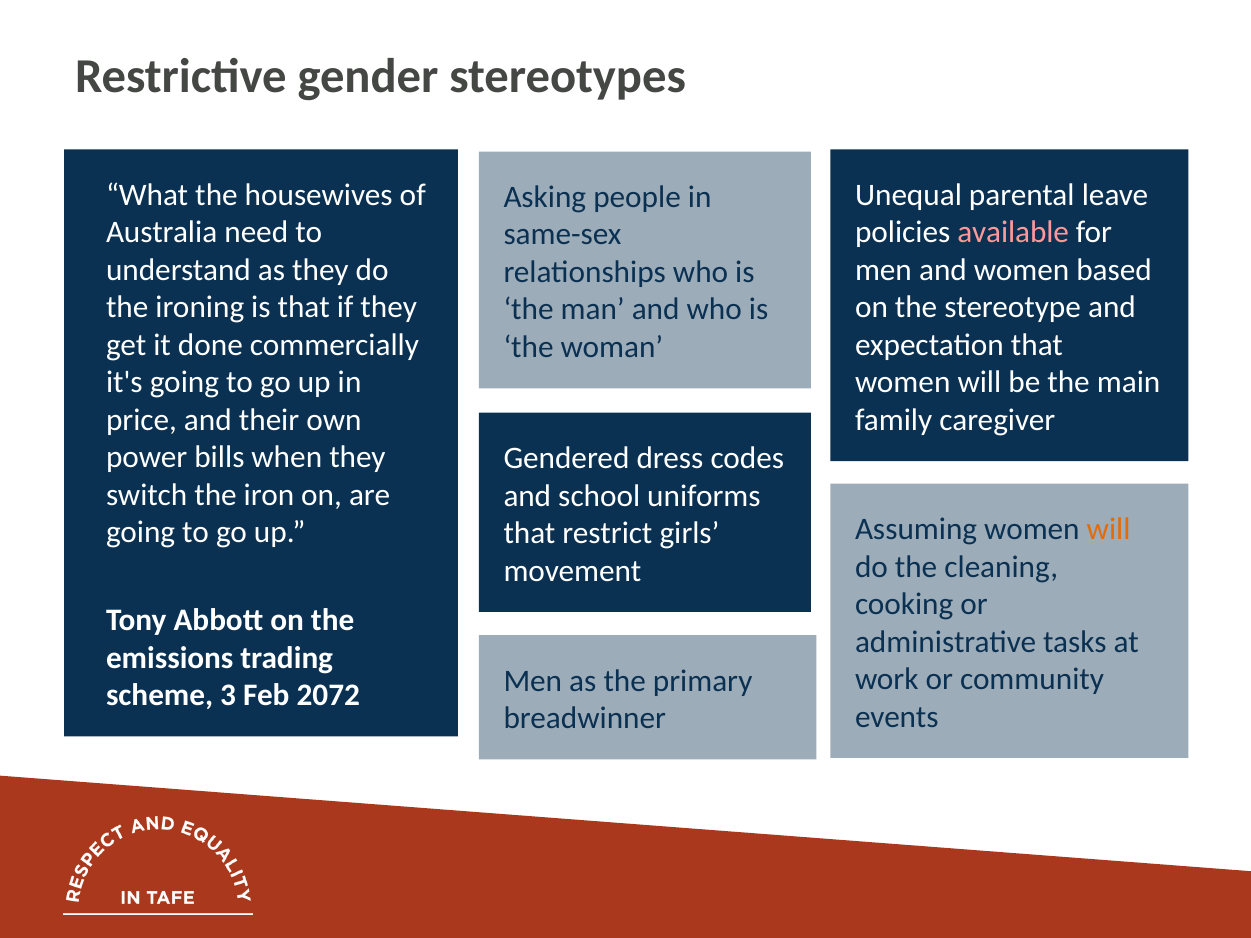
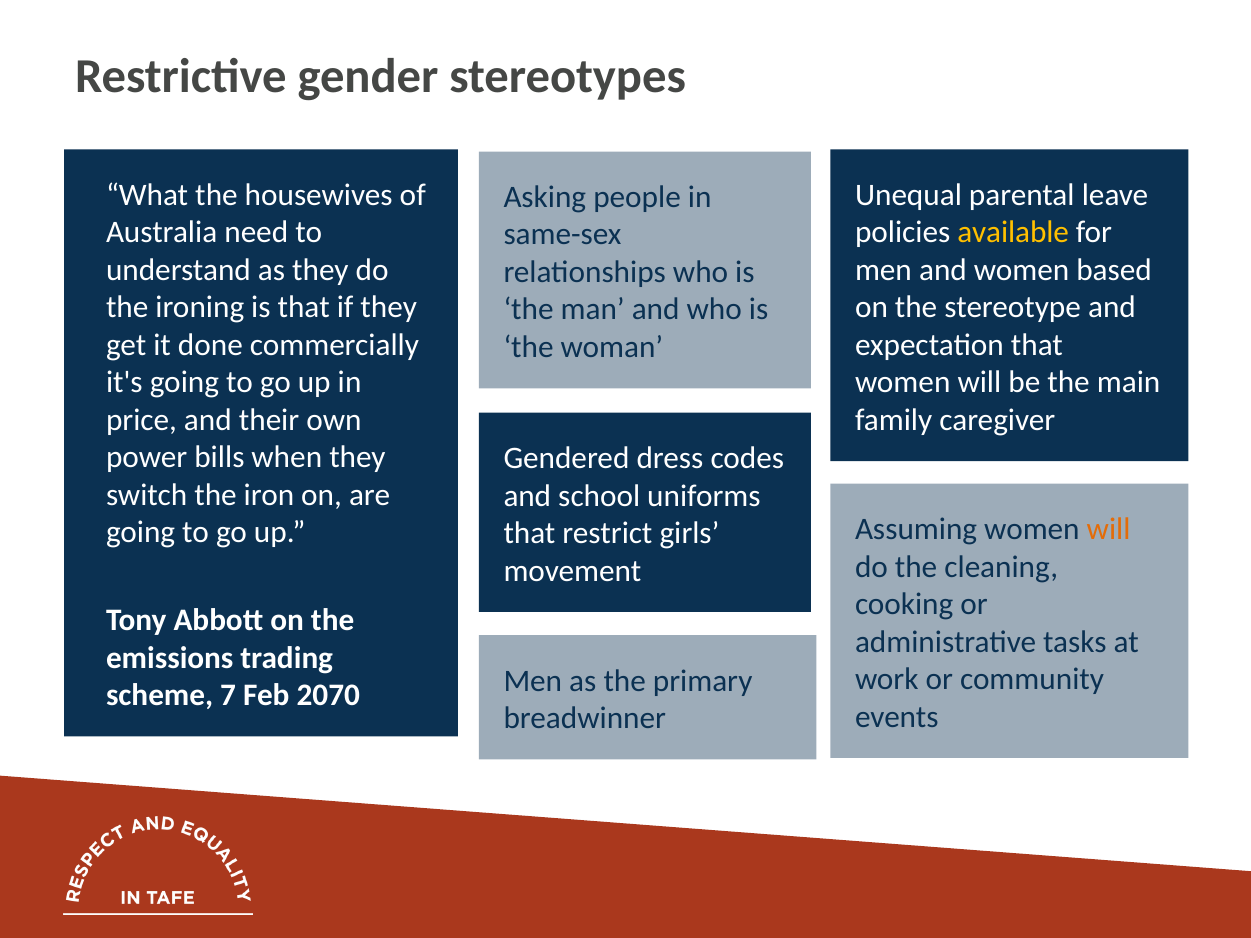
available colour: pink -> yellow
3: 3 -> 7
2072: 2072 -> 2070
